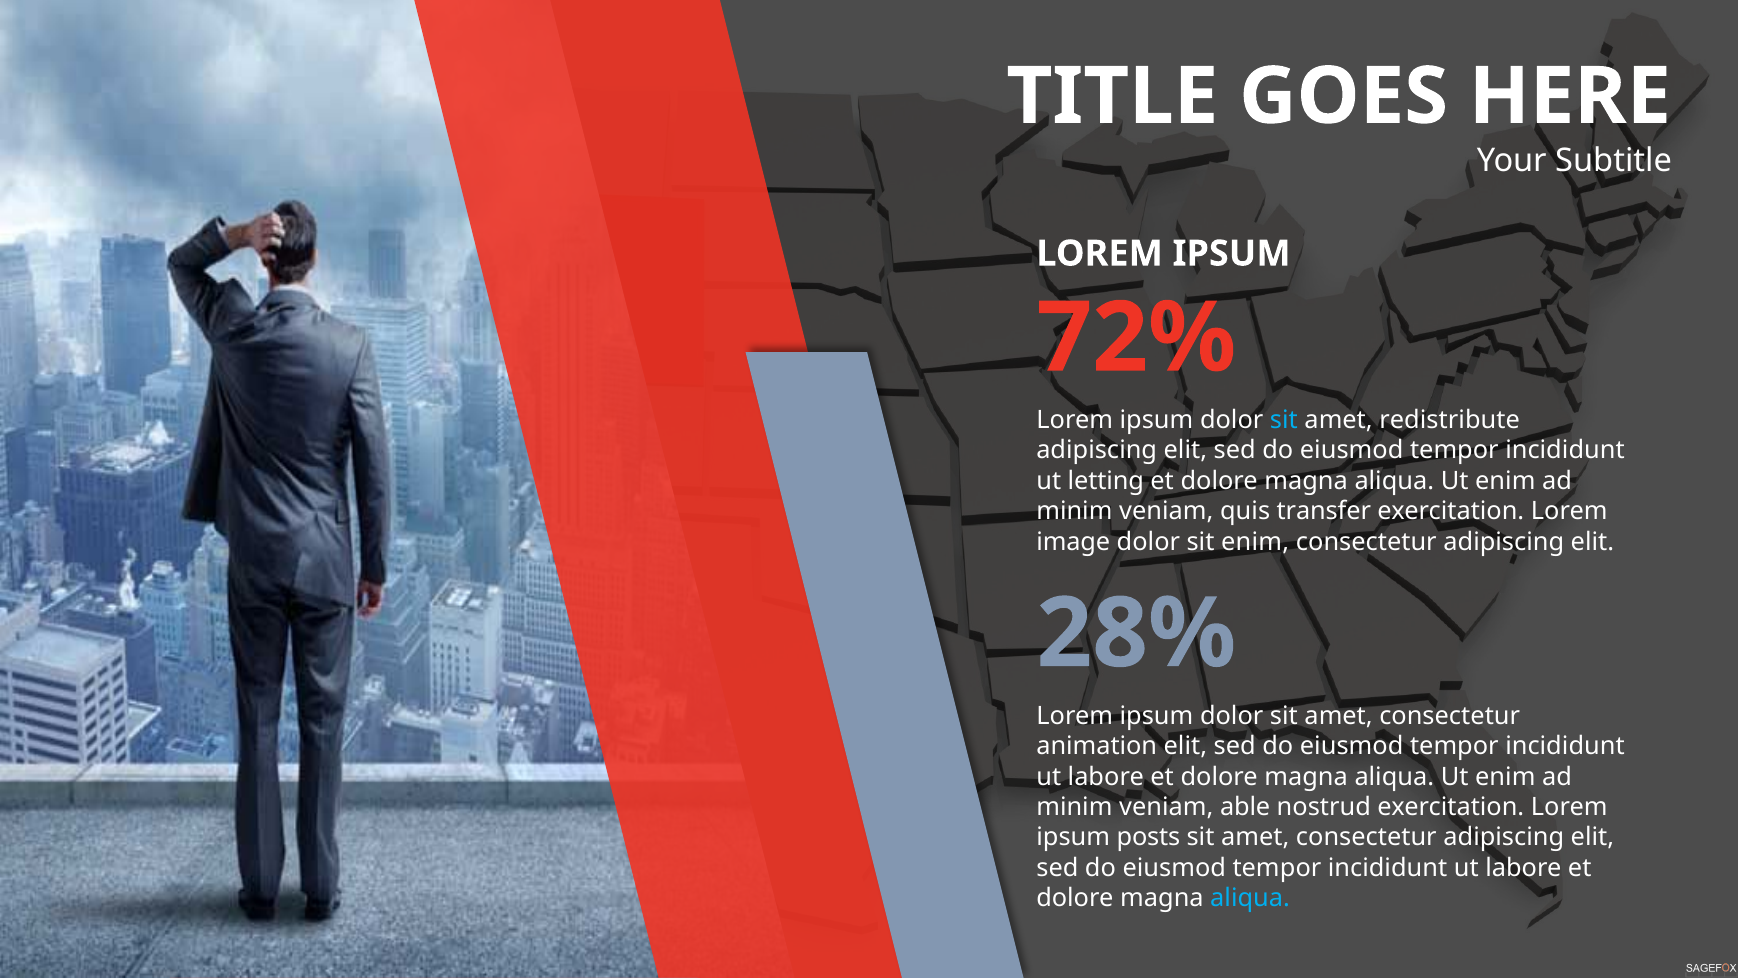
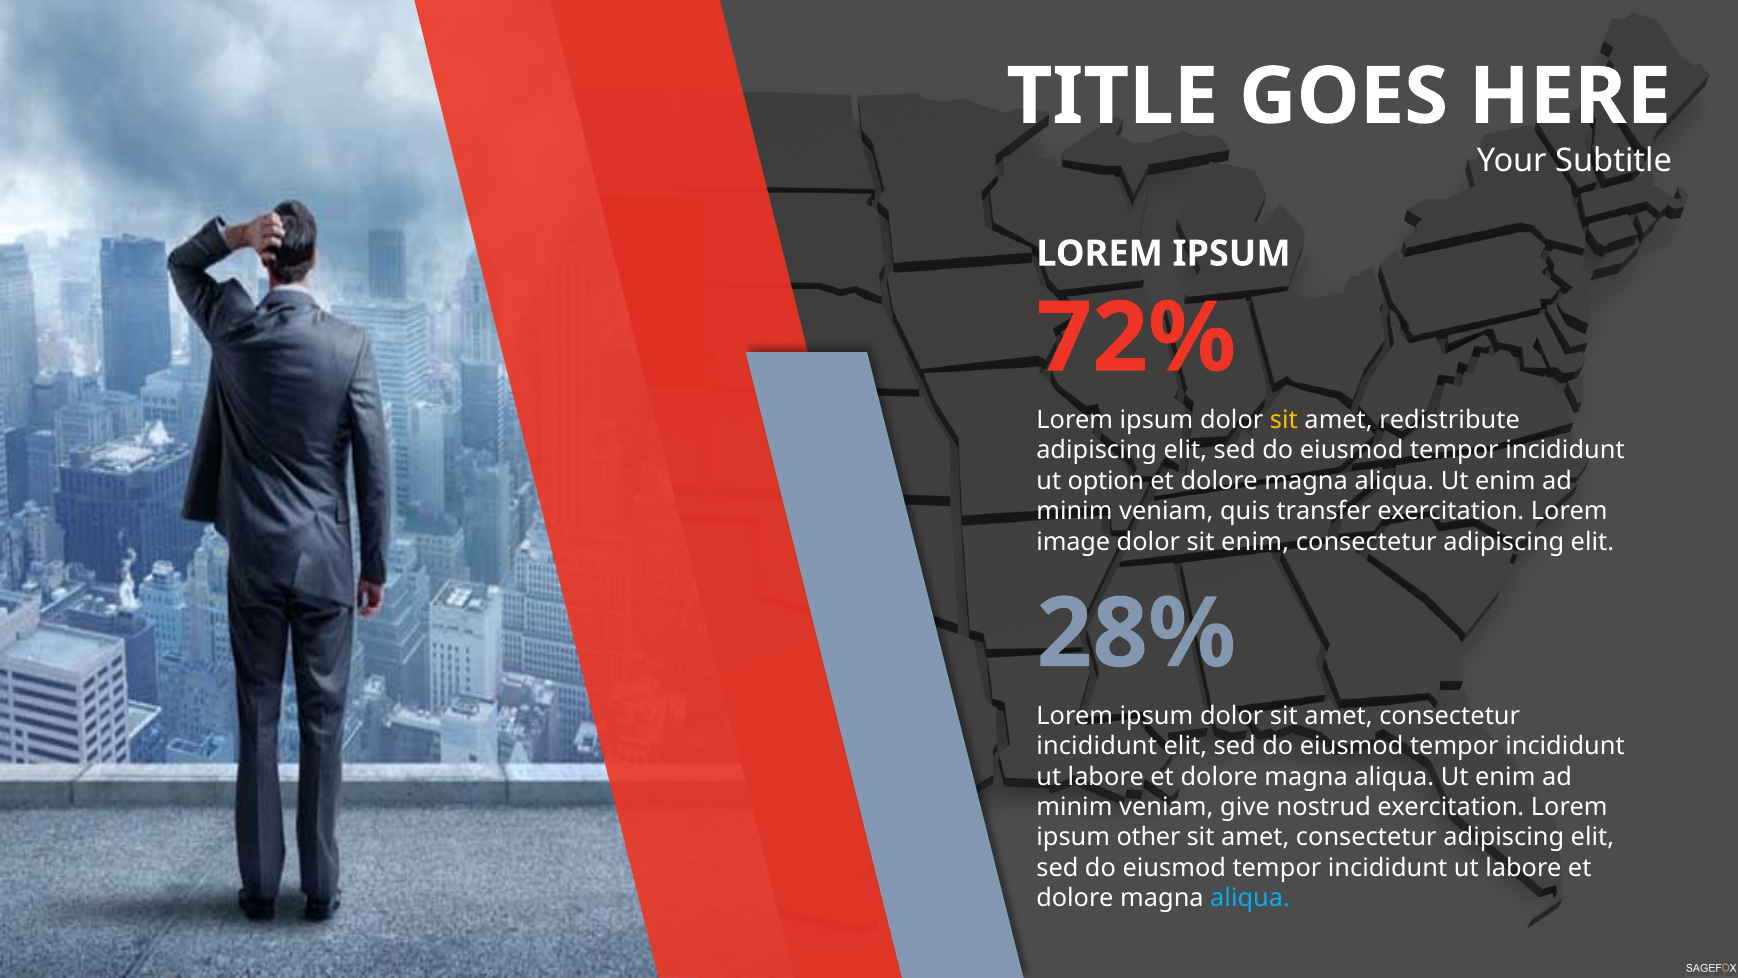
sit at (1284, 420) colour: light blue -> yellow
letting: letting -> option
animation at (1097, 746): animation -> incididunt
able: able -> give
posts: posts -> other
